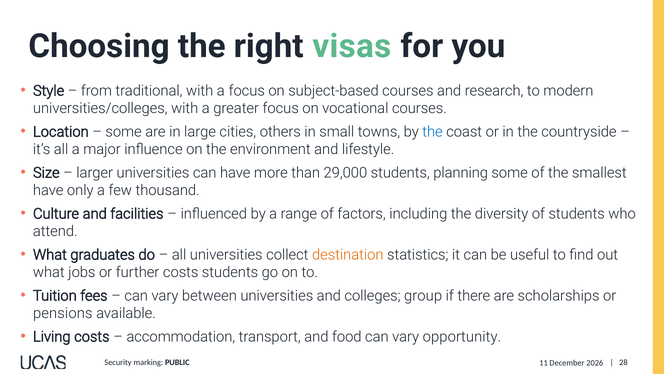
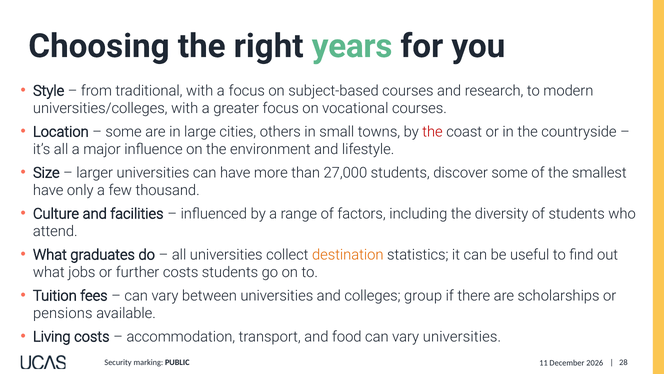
visas: visas -> years
the at (433, 132) colour: blue -> red
29,000: 29,000 -> 27,000
planning: planning -> discover
vary opportunity: opportunity -> universities
